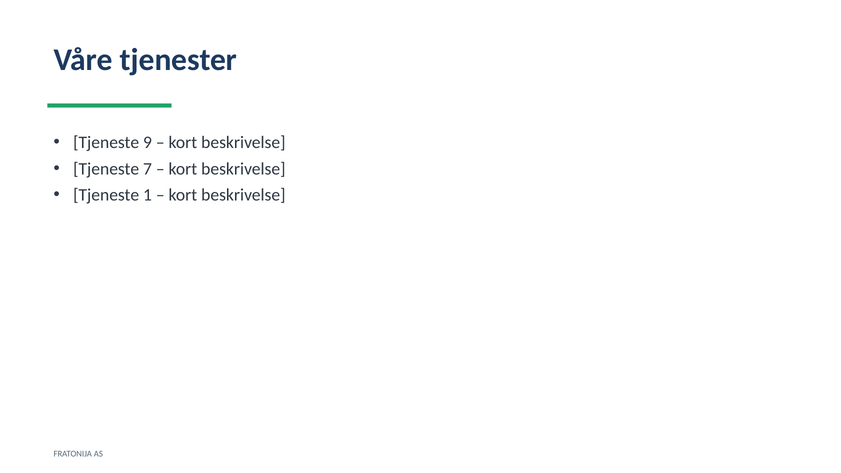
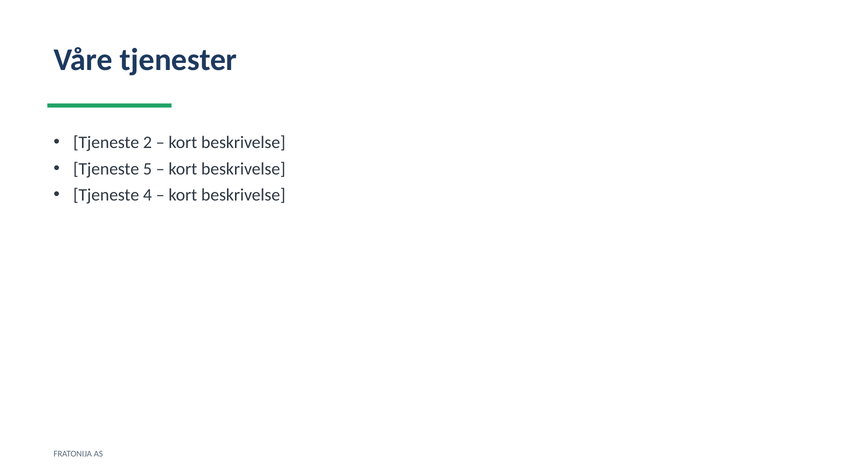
9: 9 -> 2
7: 7 -> 5
1: 1 -> 4
